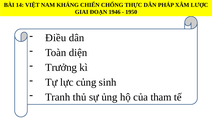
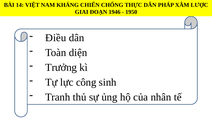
củng: củng -> công
tham: tham -> nhân
